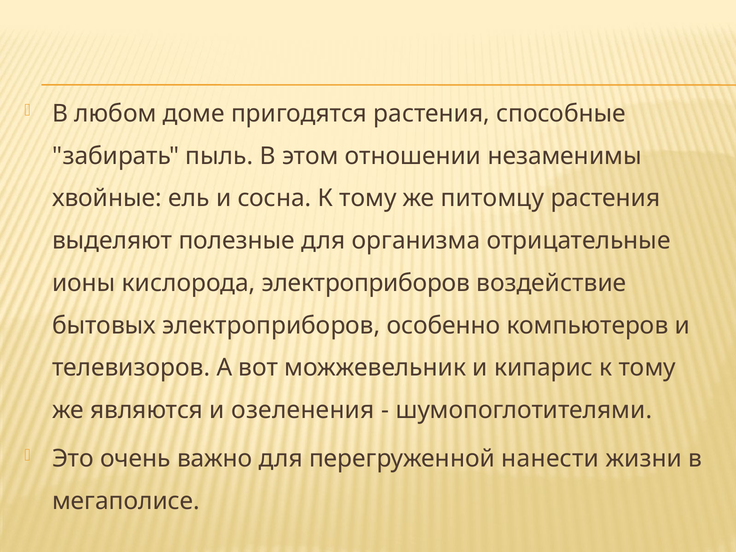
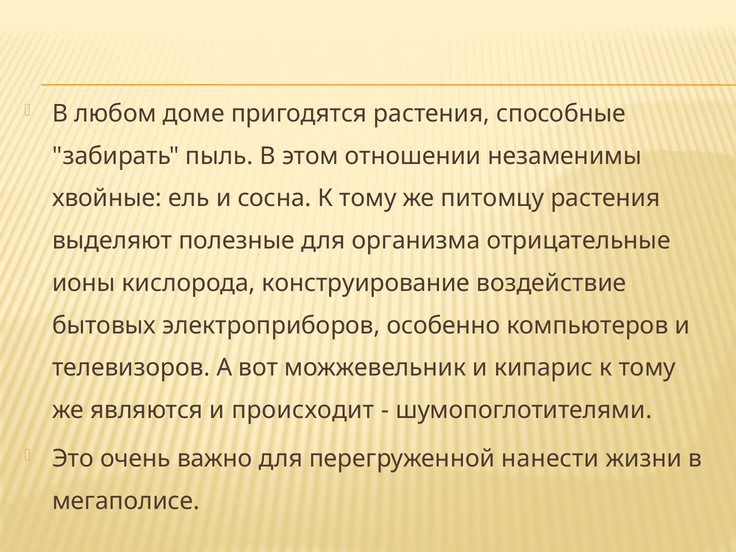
кислорода электроприборов: электроприборов -> конструирование
озеленения: озеленения -> происходит
